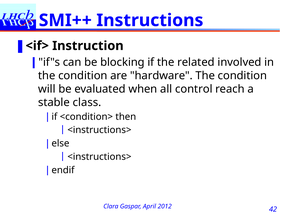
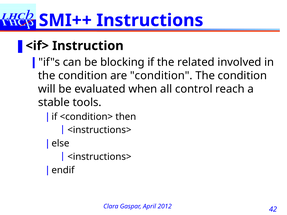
are hardware: hardware -> condition
class: class -> tools
